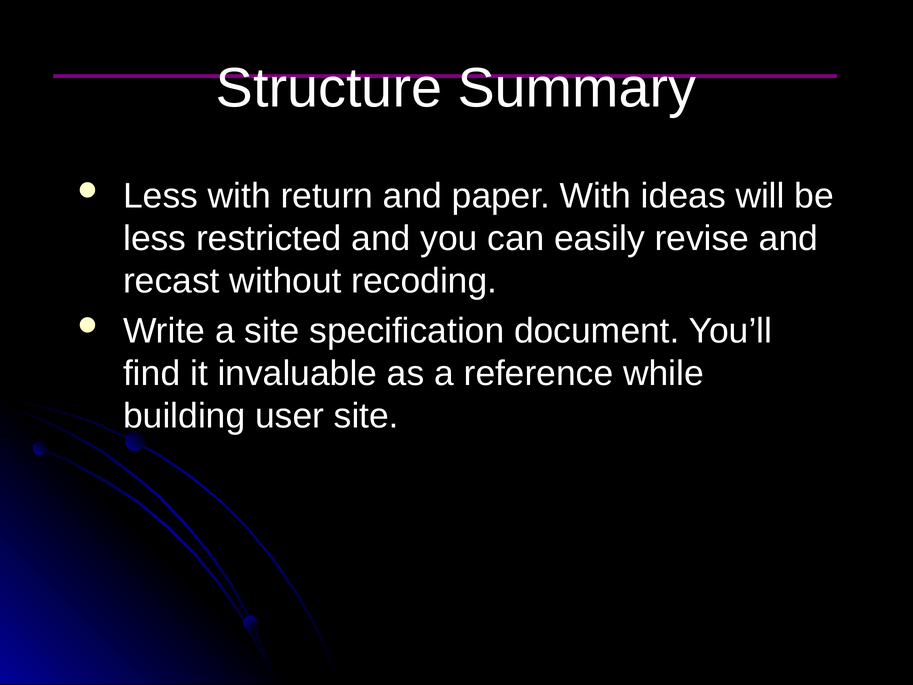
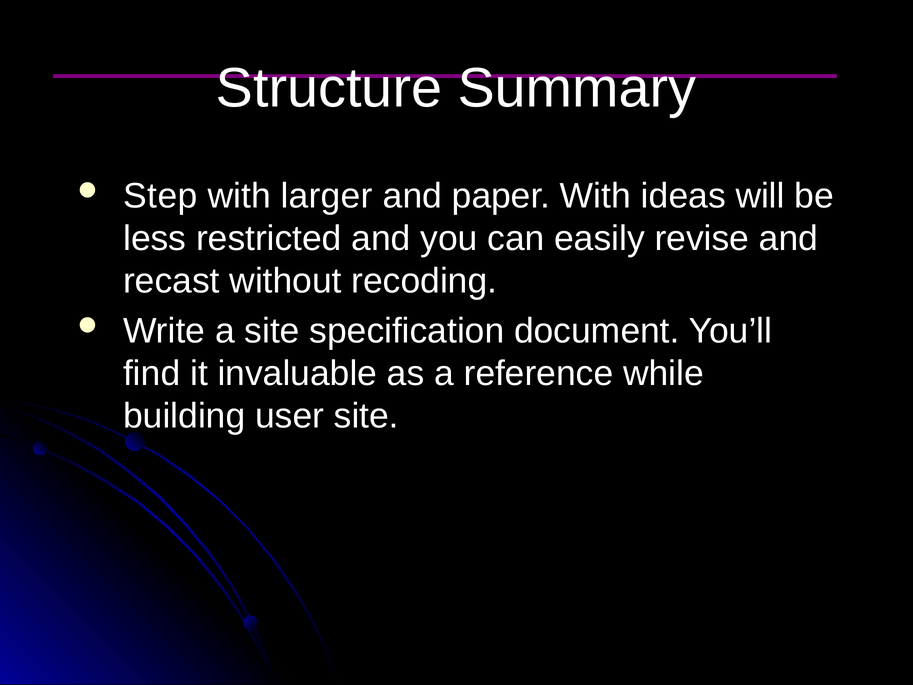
Less at (161, 196): Less -> Step
return: return -> larger
